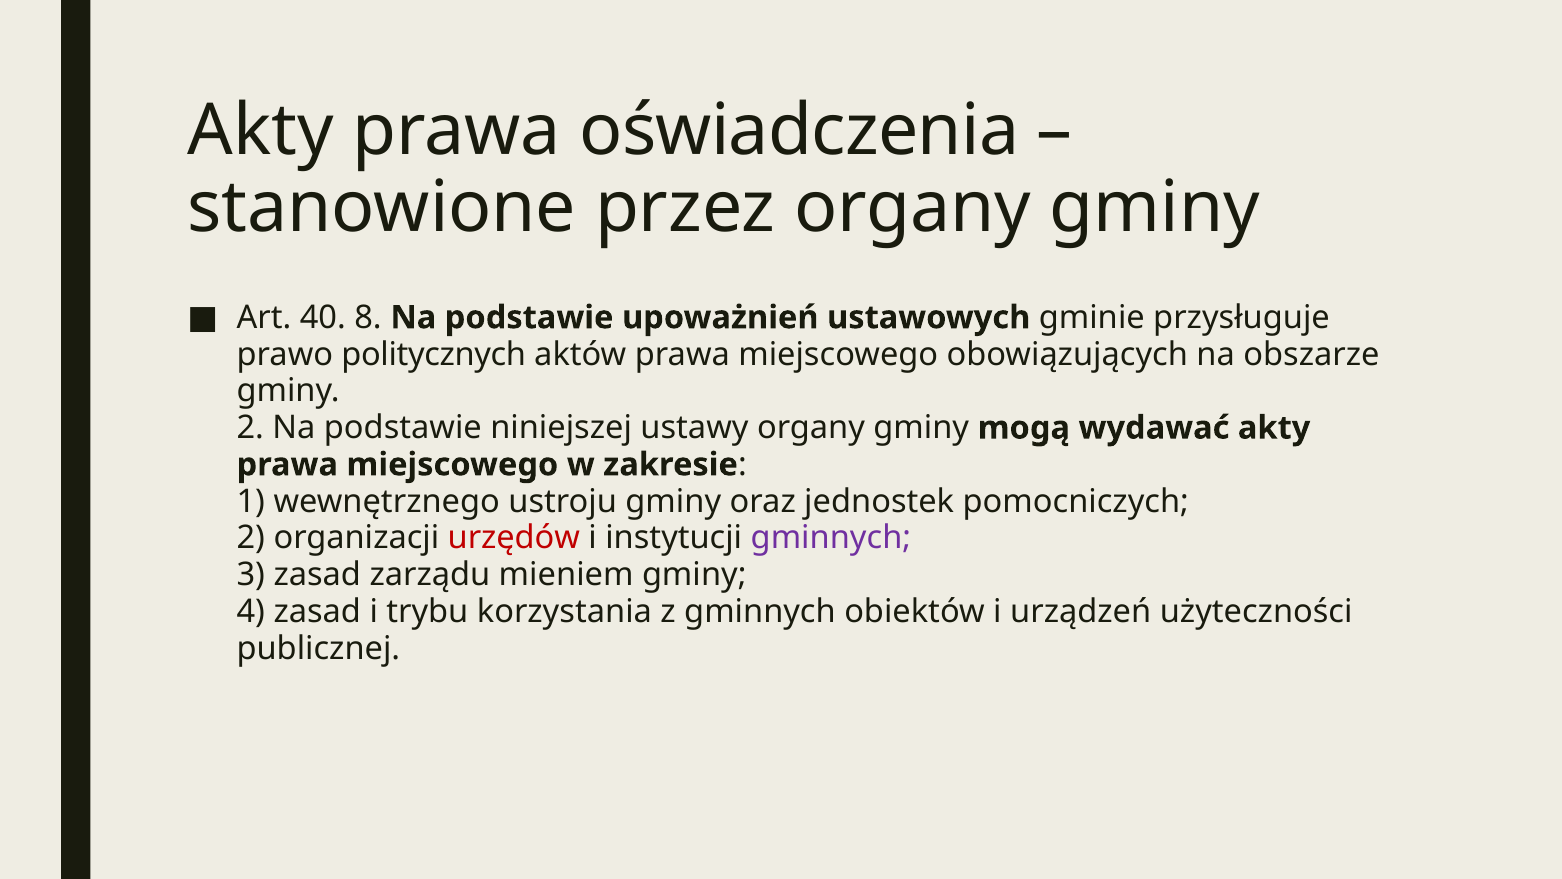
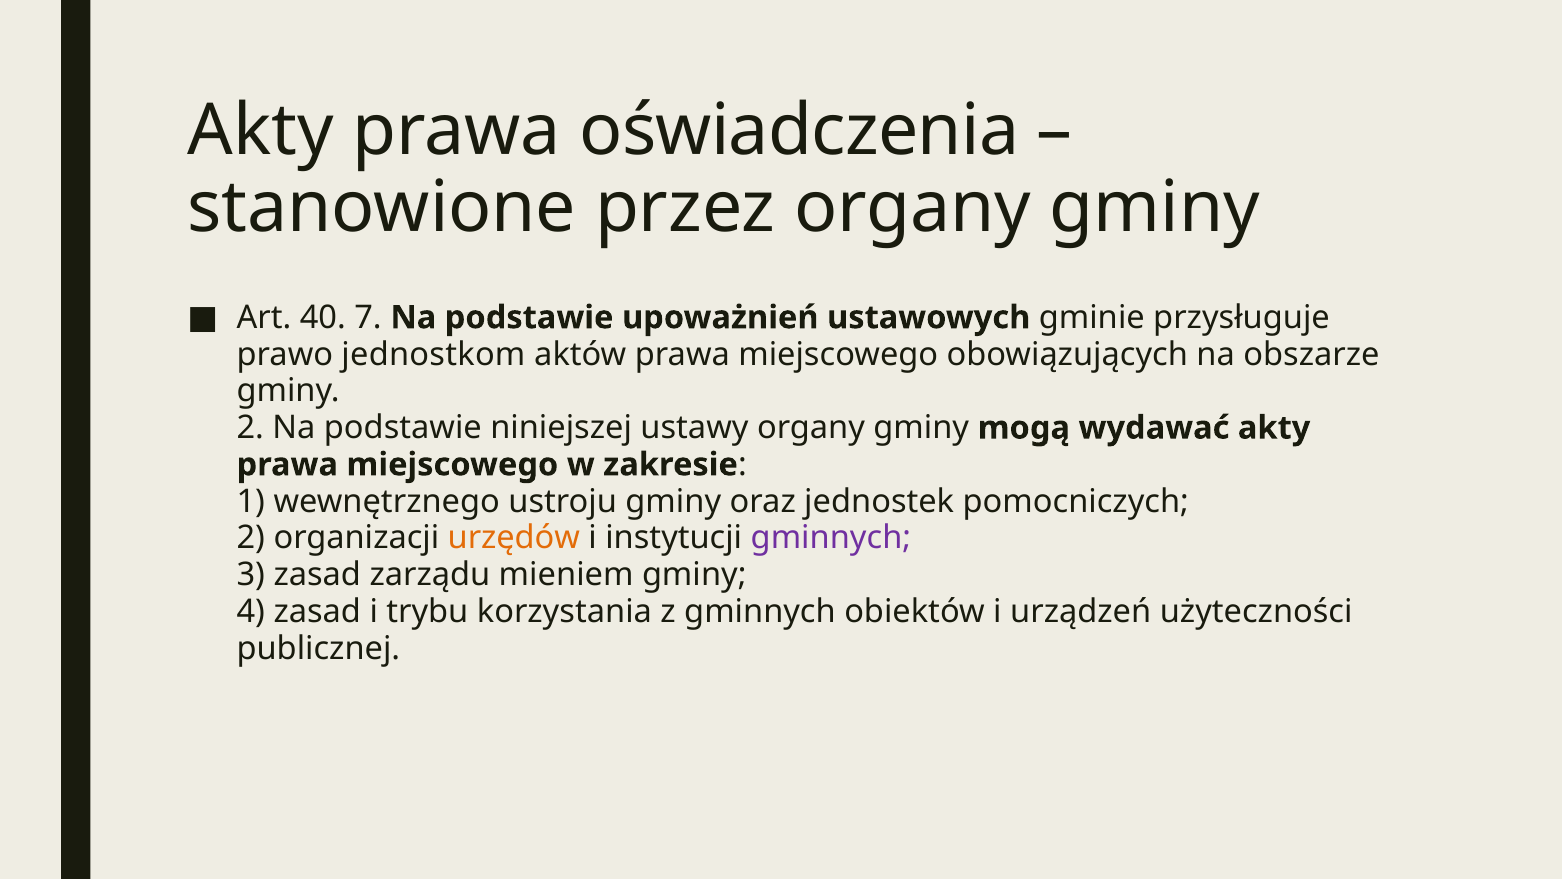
8: 8 -> 7
politycznych: politycznych -> jednostkom
urzędów colour: red -> orange
